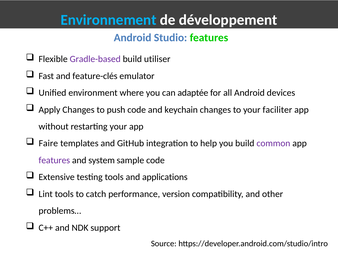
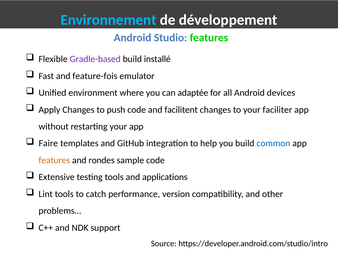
utiliser: utiliser -> installé
feature-clés: feature-clés -> feature-fois
keychain: keychain -> facilitent
common colour: purple -> blue
features at (54, 161) colour: purple -> orange
system: system -> rondes
